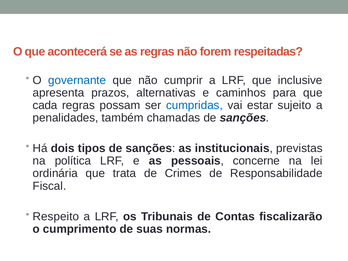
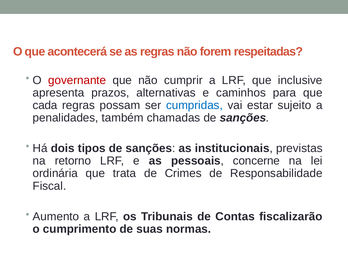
governante colour: blue -> red
política: política -> retorno
Respeito: Respeito -> Aumento
